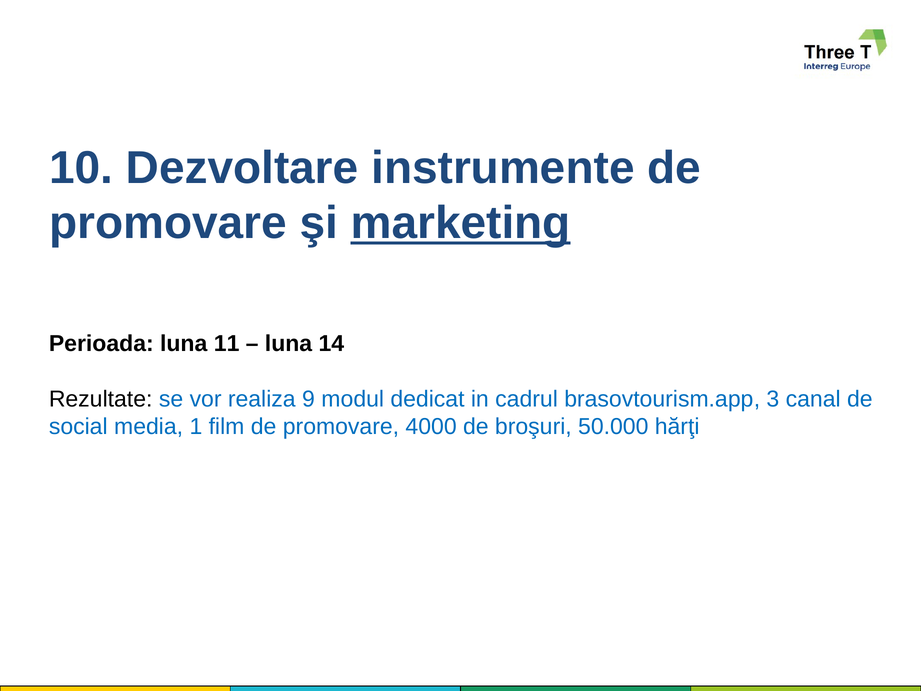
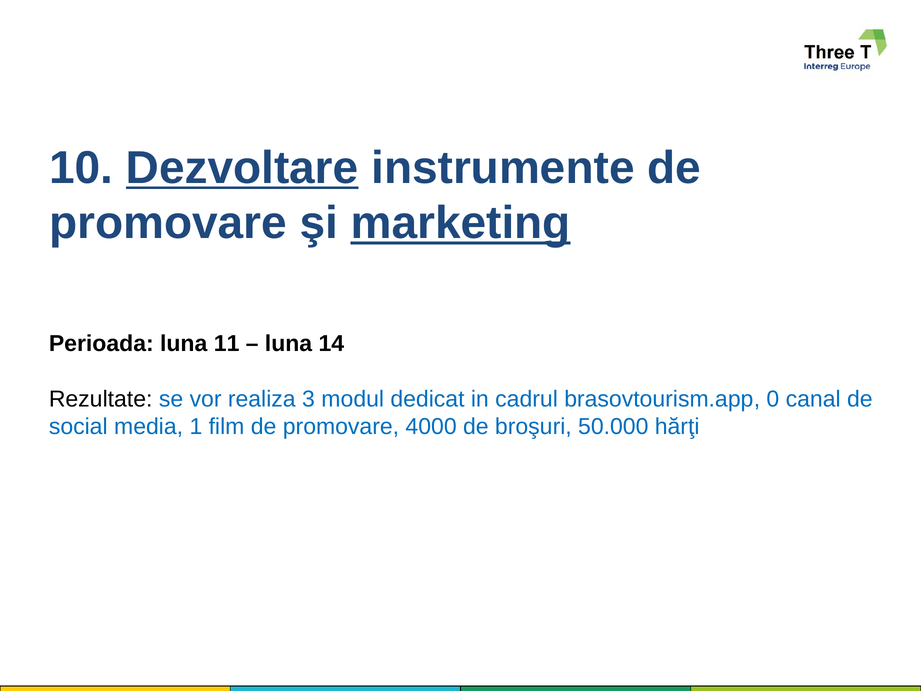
Dezvoltare underline: none -> present
9: 9 -> 3
3: 3 -> 0
